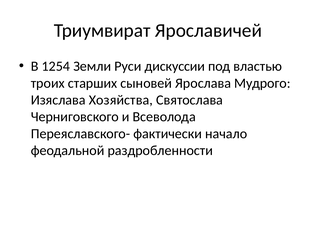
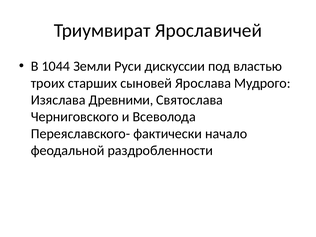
1254: 1254 -> 1044
Хозяйства: Хозяйства -> Древними
